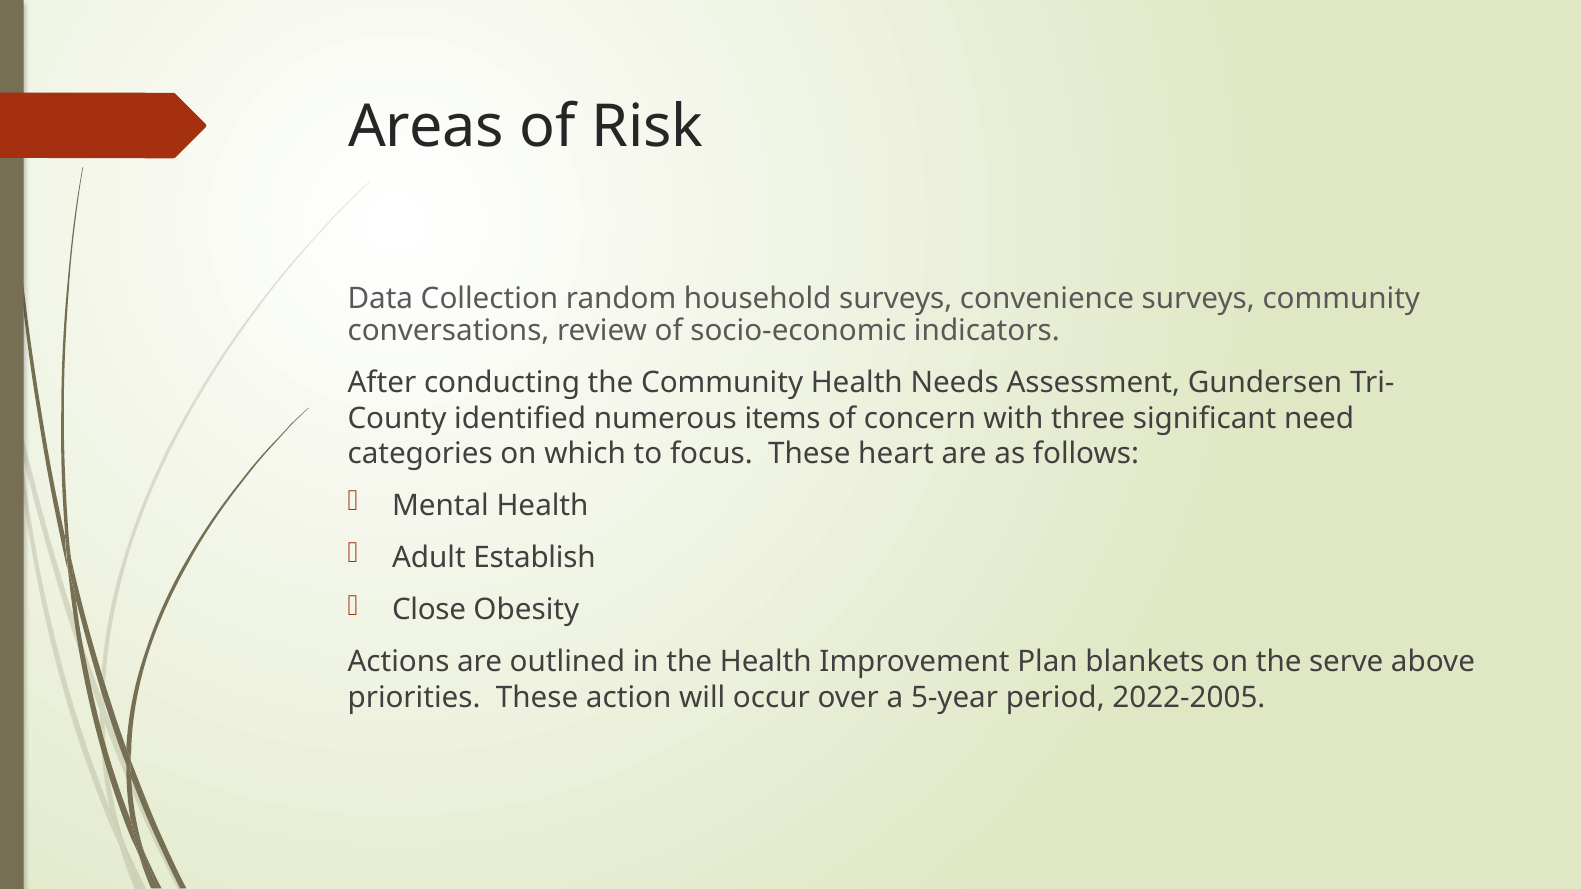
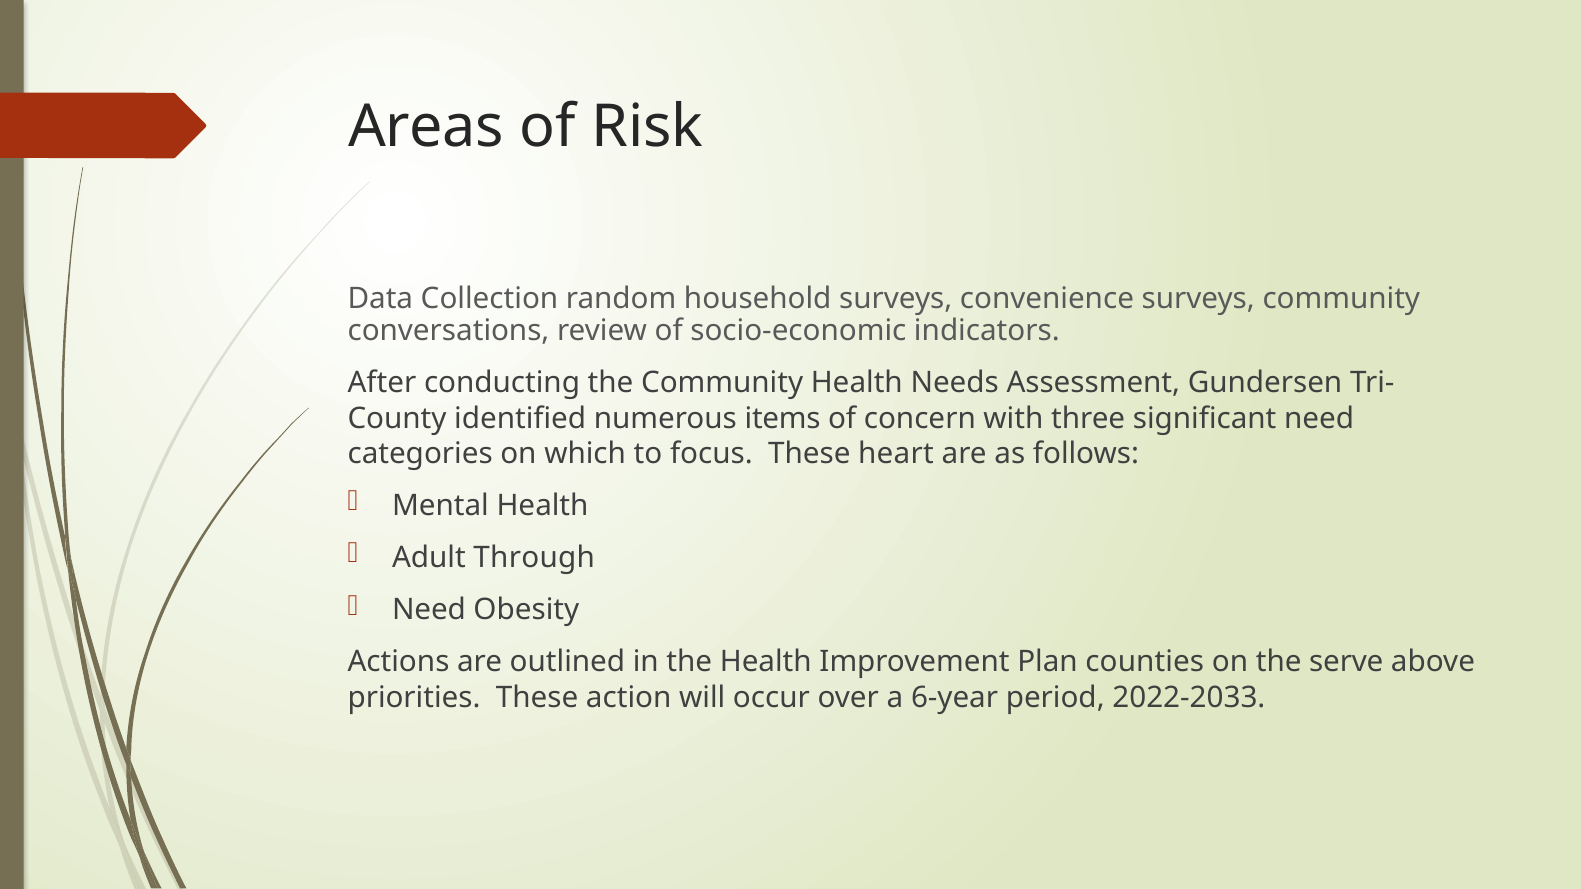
Establish: Establish -> Through
Close at (429, 610): Close -> Need
blankets: blankets -> counties
5-year: 5-year -> 6-year
2022-2005: 2022-2005 -> 2022-2033
